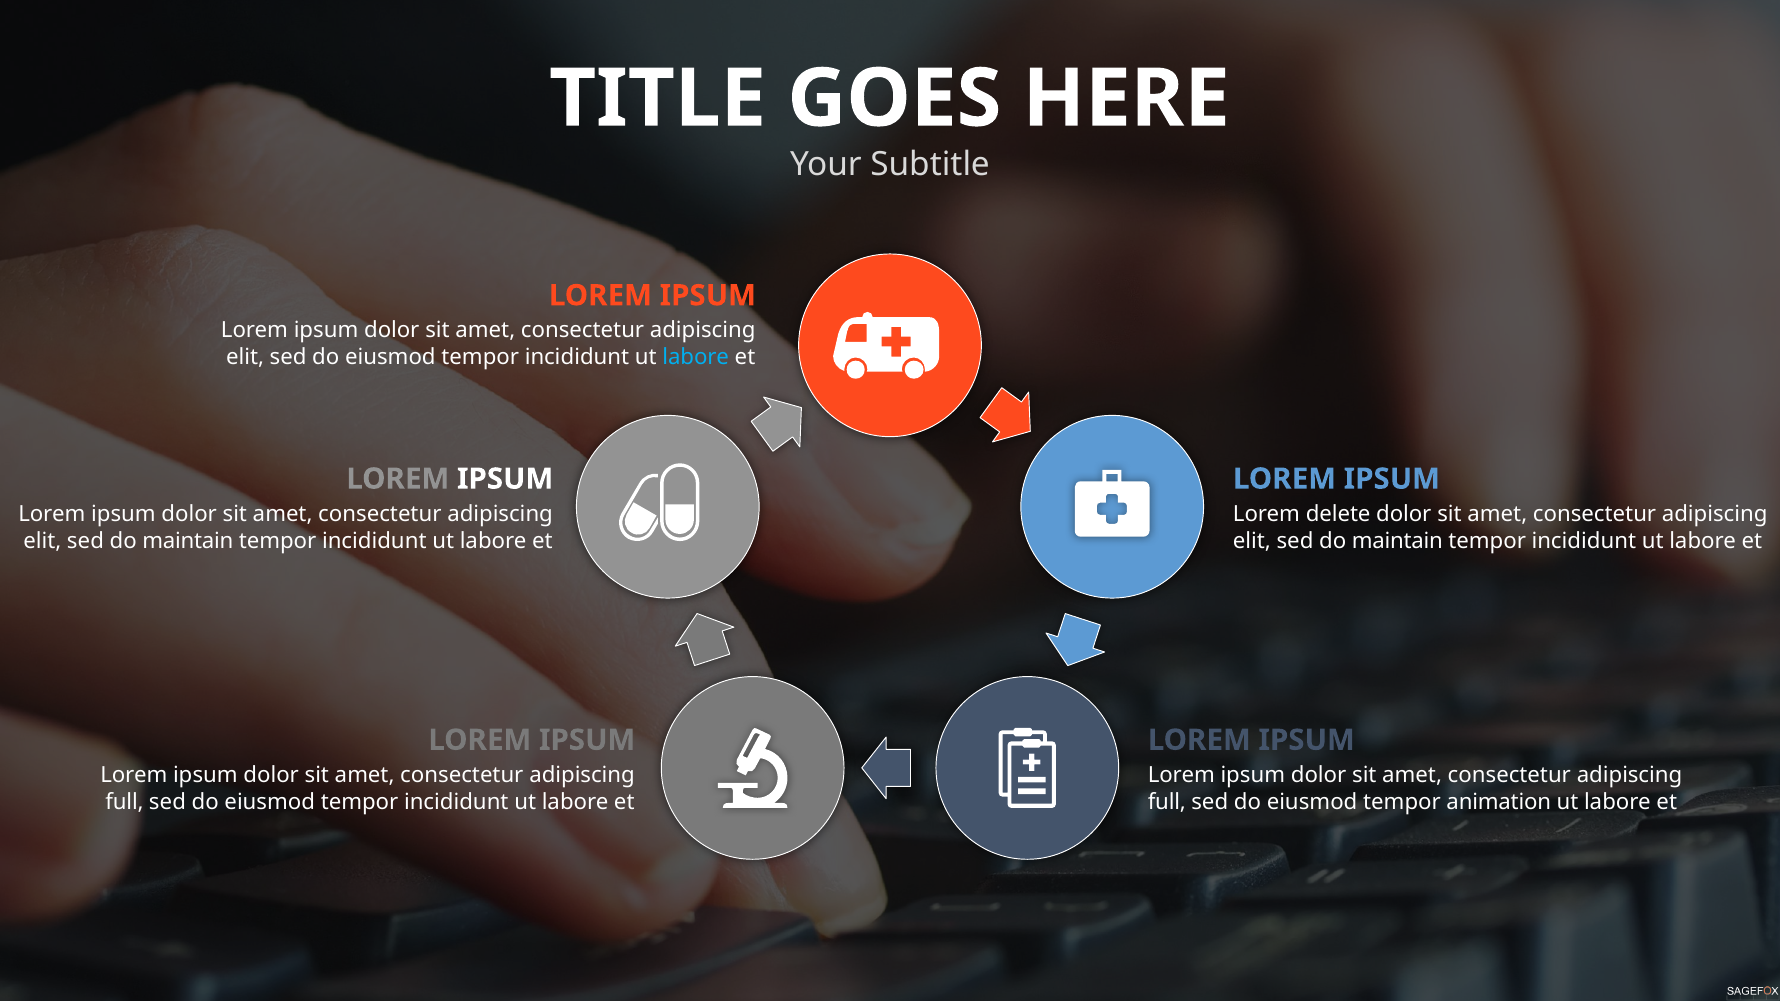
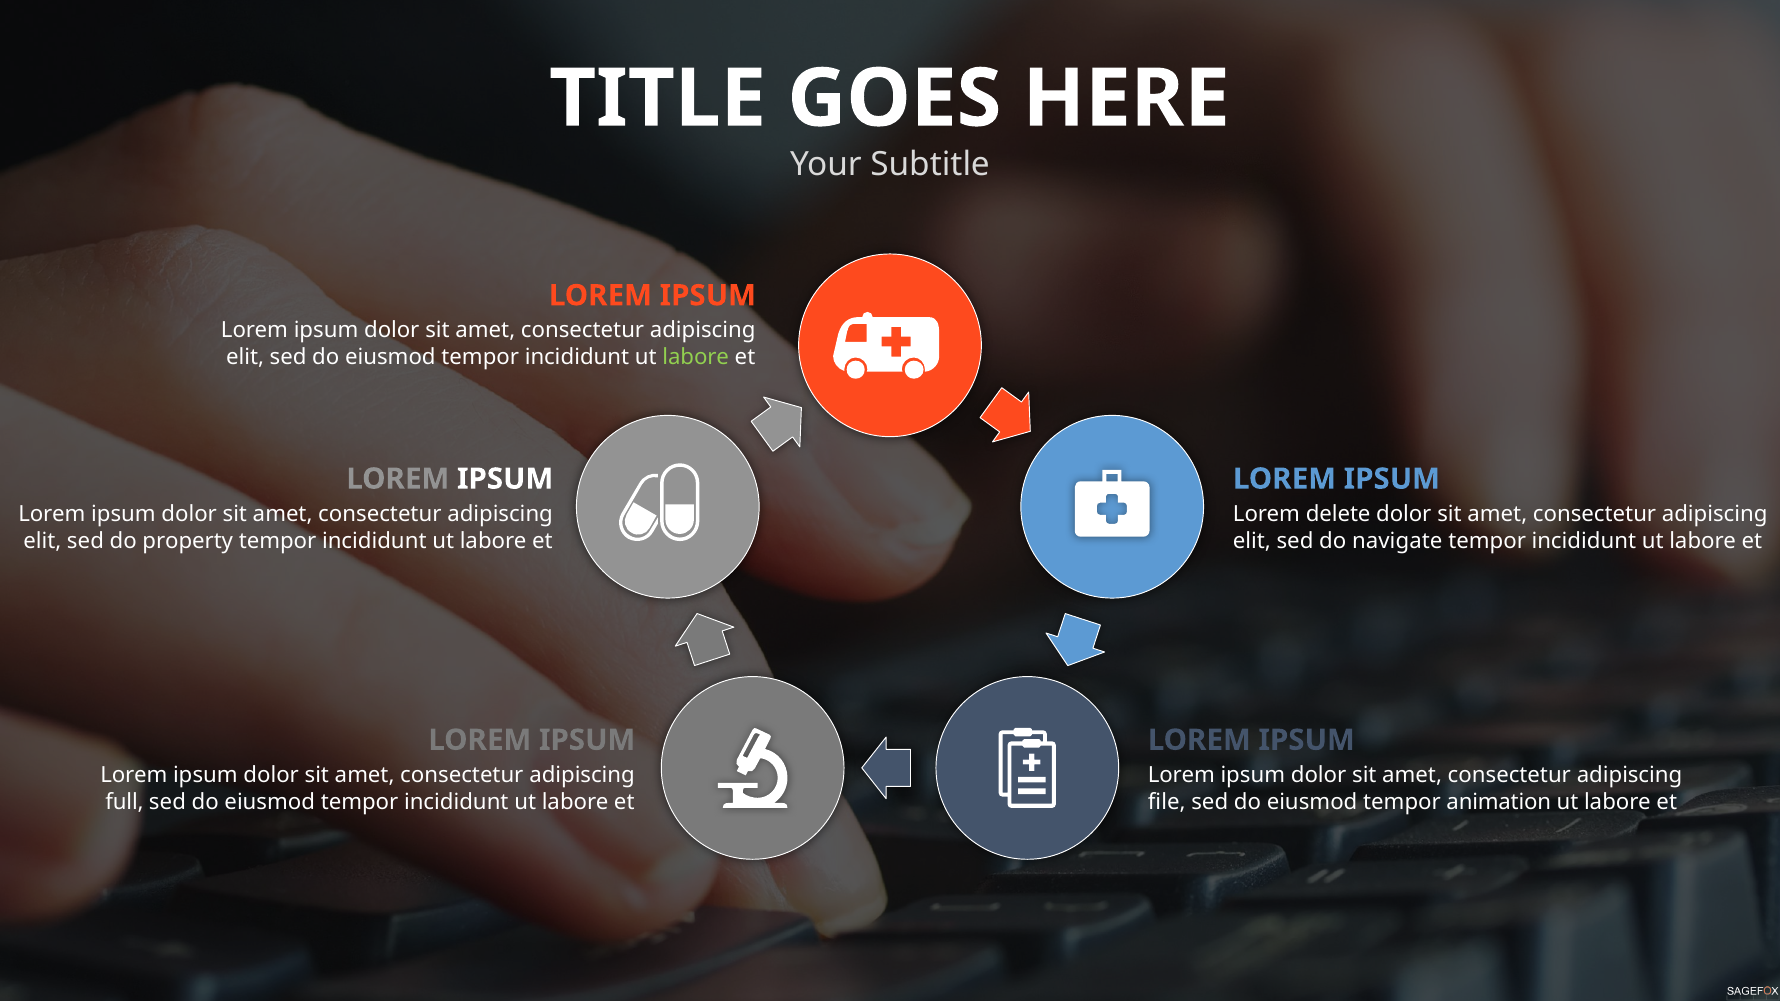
labore at (696, 357) colour: light blue -> light green
maintain at (188, 541): maintain -> property
maintain at (1397, 541): maintain -> navigate
full at (1167, 802): full -> file
